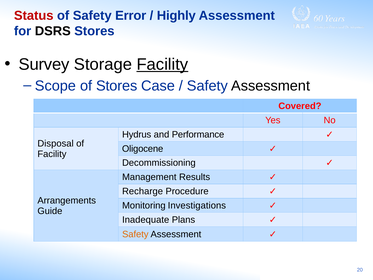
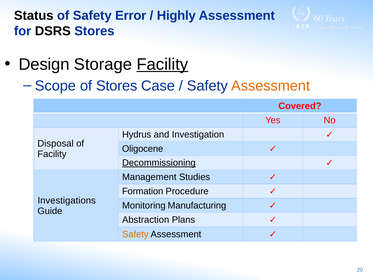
Status colour: red -> black
Survey: Survey -> Design
Assessment at (271, 86) colour: black -> orange
Performance: Performance -> Investigation
Decommissioning underline: none -> present
Results: Results -> Studies
Recharge: Recharge -> Formation
Arrangements: Arrangements -> Investigations
Investigations: Investigations -> Manufacturing
Inadequate: Inadequate -> Abstraction
